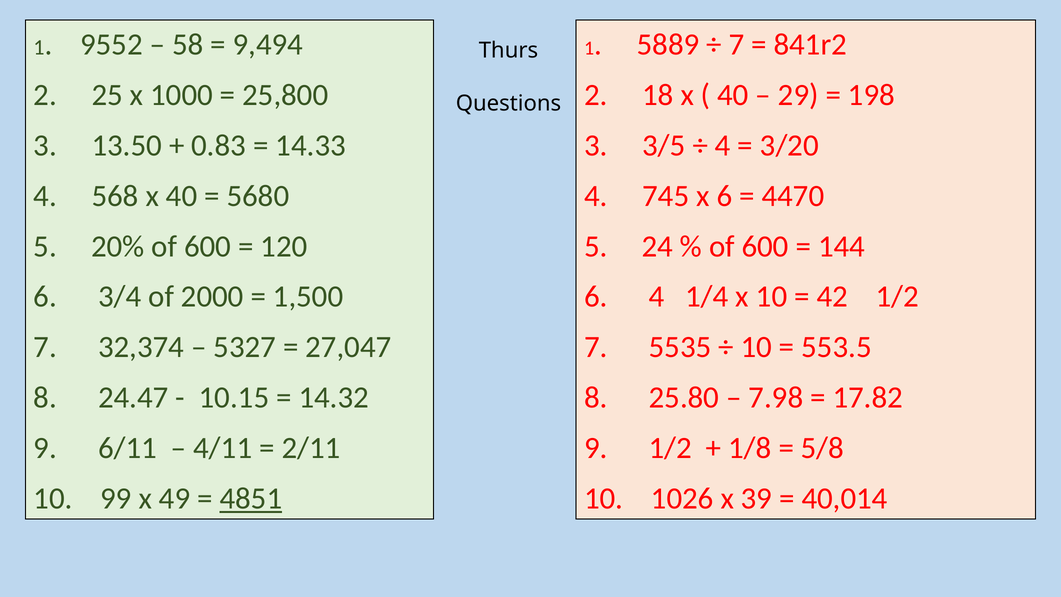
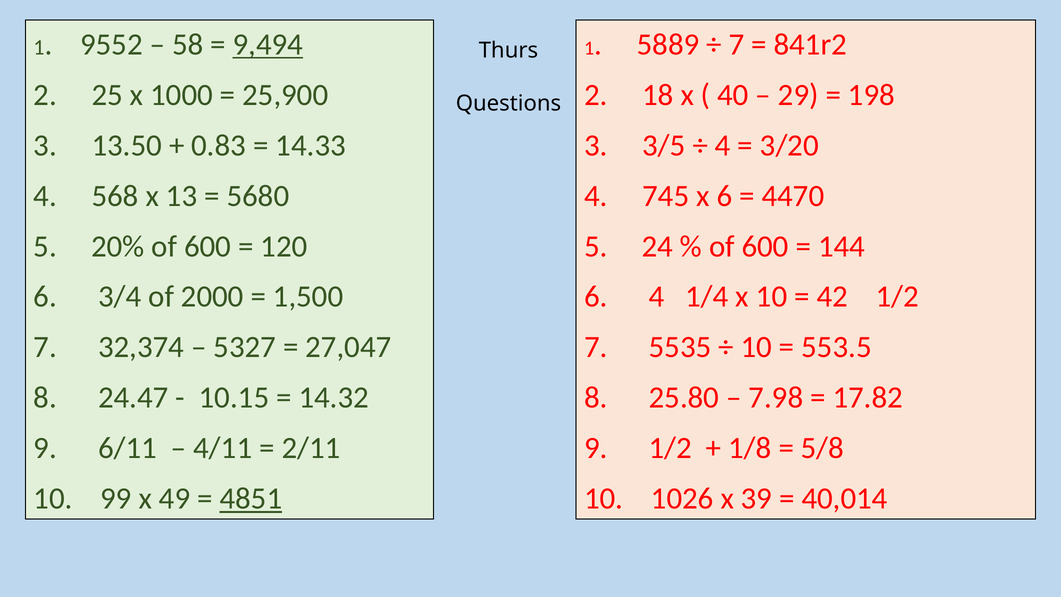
9,494 underline: none -> present
25,800: 25,800 -> 25,900
x 40: 40 -> 13
